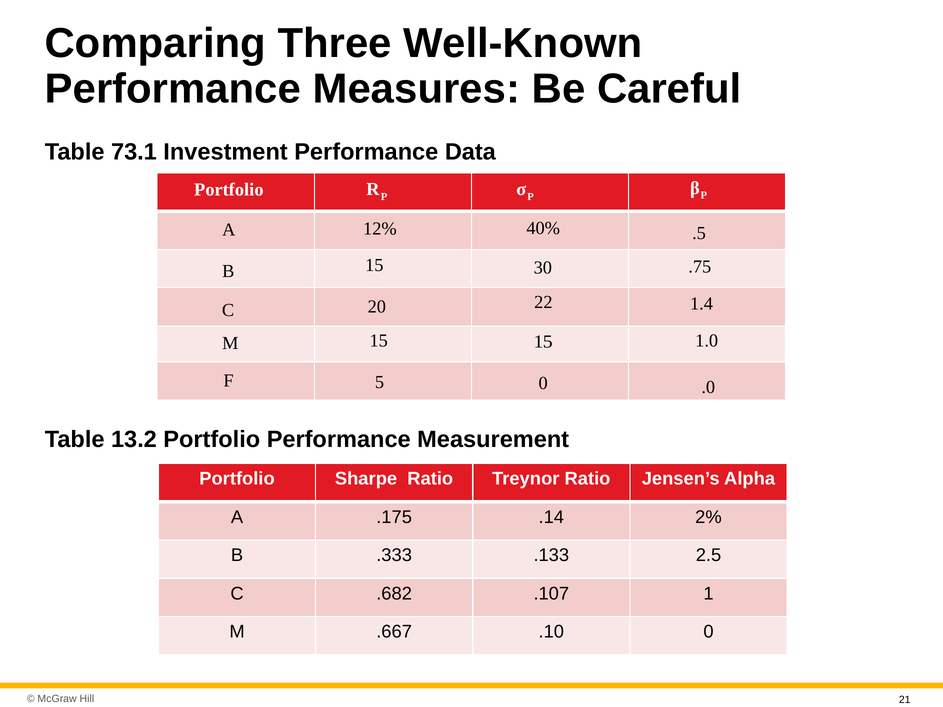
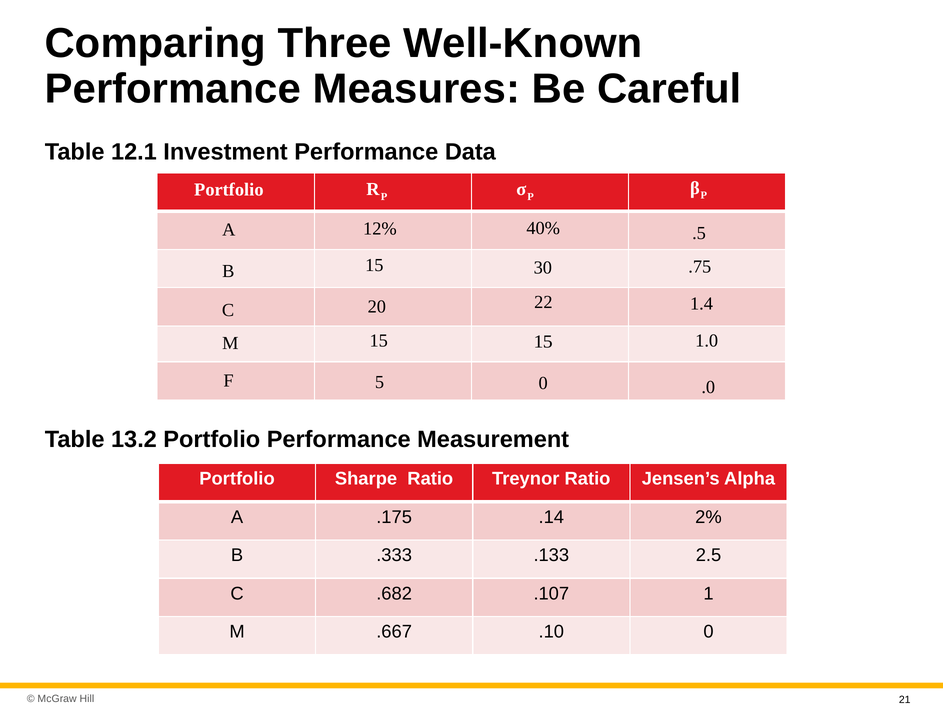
73.1: 73.1 -> 12.1
